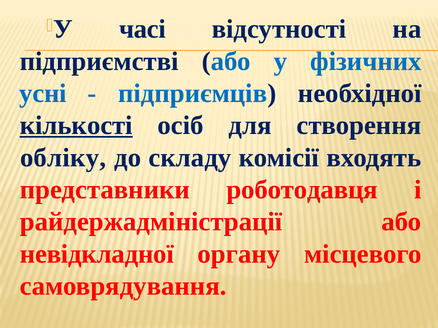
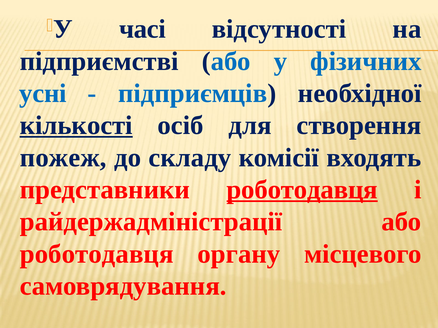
обліку: обліку -> пожеж
роботодавця at (302, 190) underline: none -> present
невідкладної at (97, 254): невідкладної -> роботодавця
